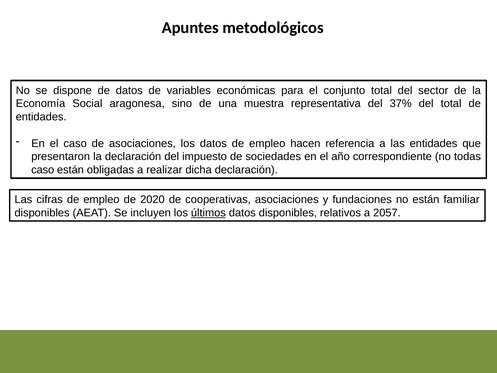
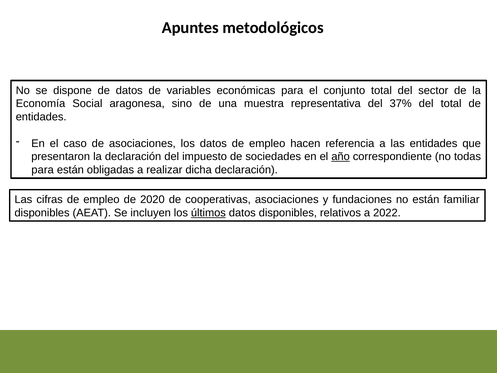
año underline: none -> present
caso at (43, 170): caso -> para
2057: 2057 -> 2022
